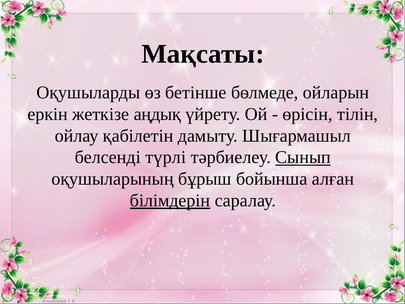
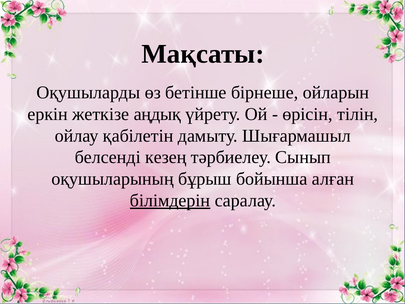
бөлмеде: бөлмеде -> бірнеше
түрлі: түрлі -> кезең
Сынып underline: present -> none
